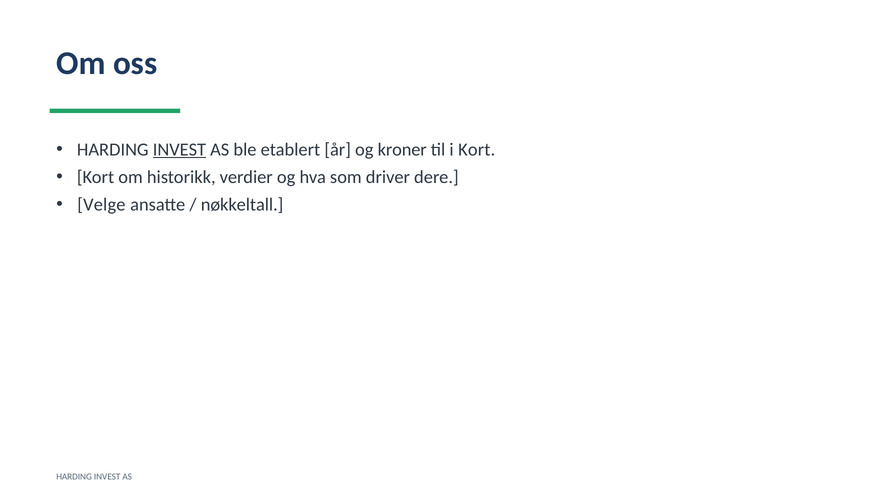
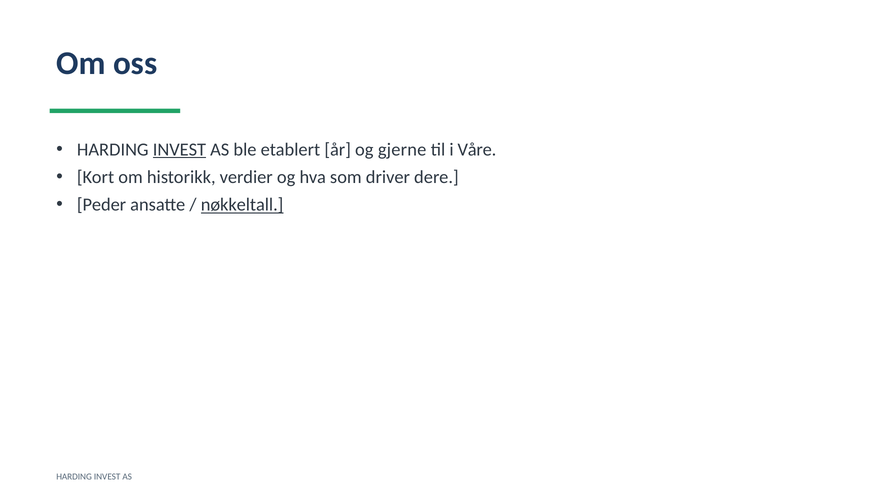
kroner: kroner -> gjerne
i Kort: Kort -> Våre
Velge: Velge -> Peder
nøkkeltall underline: none -> present
